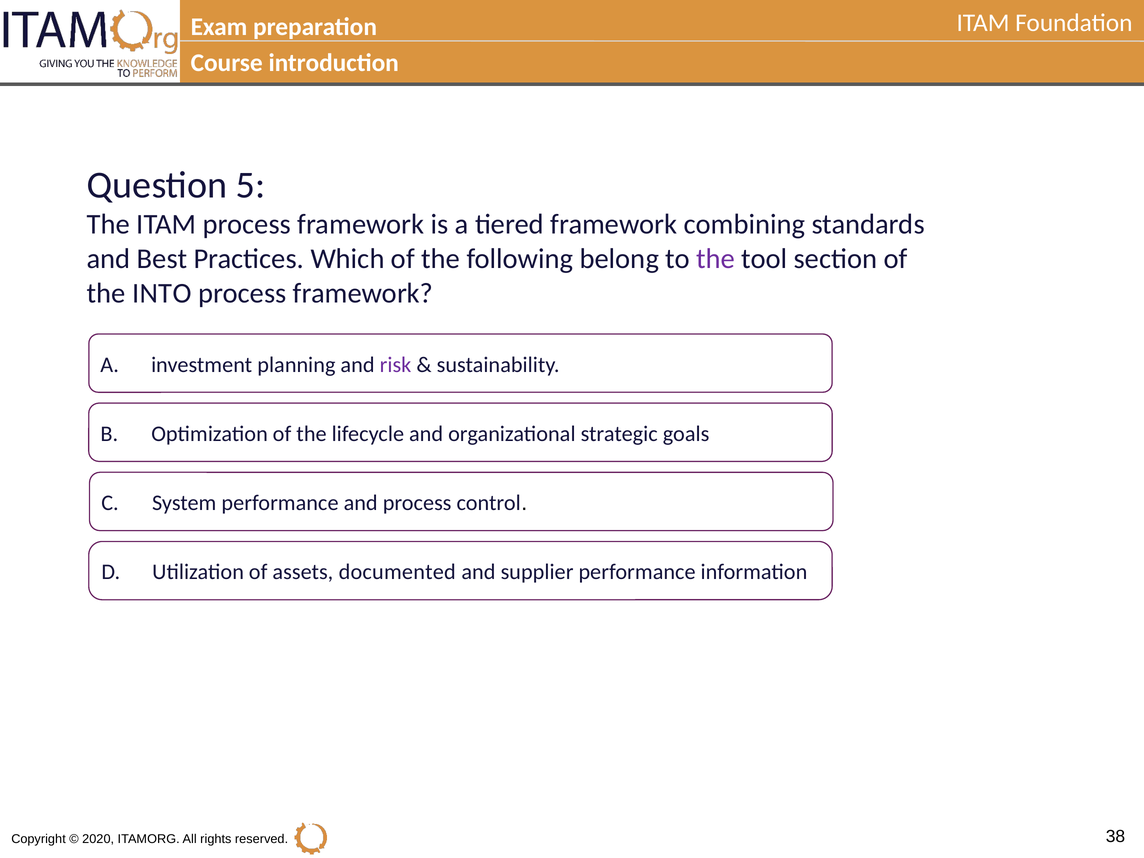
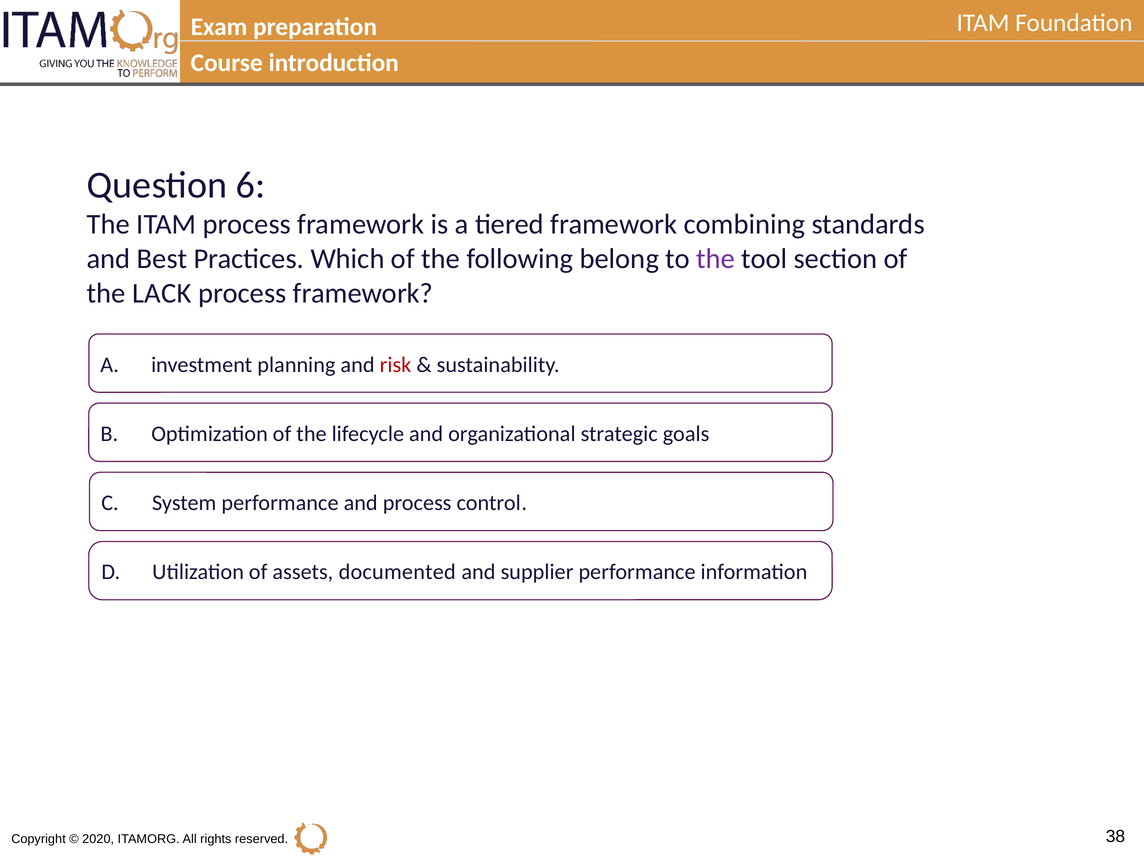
5: 5 -> 6
INTO: INTO -> LACK
risk colour: purple -> red
